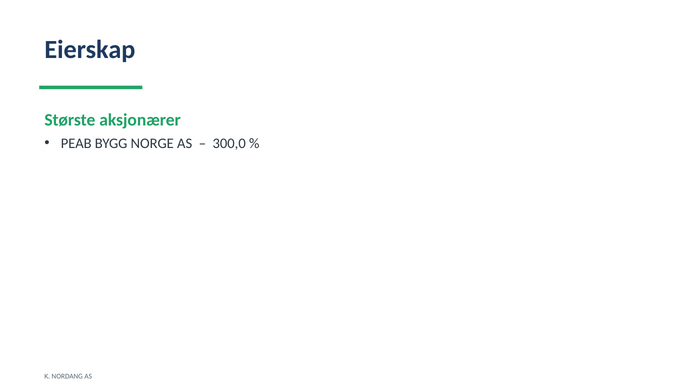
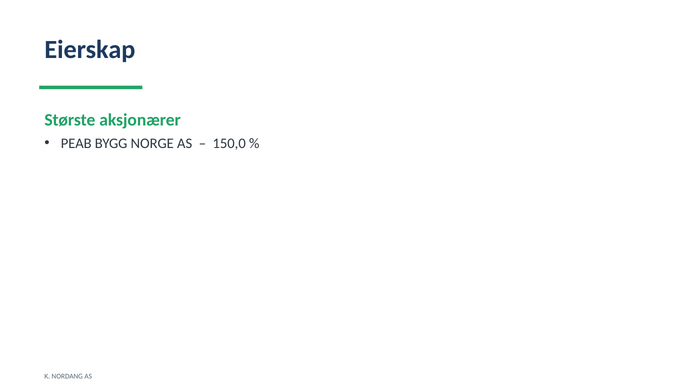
300,0: 300,0 -> 150,0
